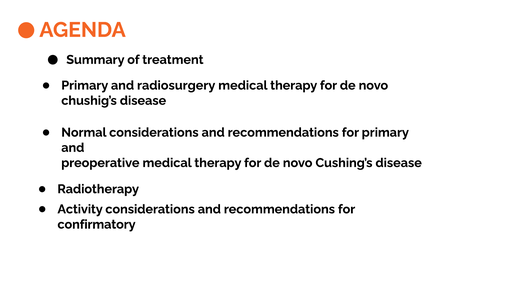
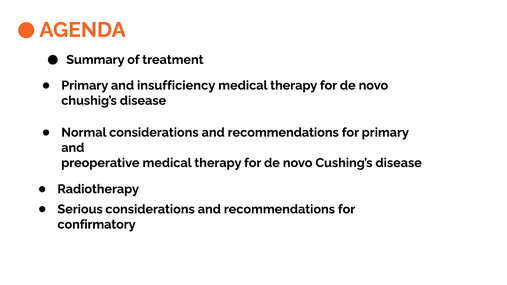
radiosurgery: radiosurgery -> insufficiency
Activity: Activity -> Serious
